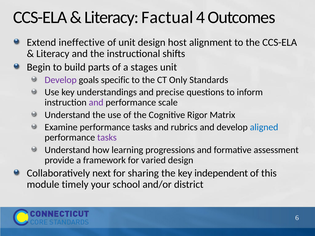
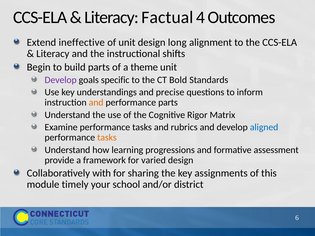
host: host -> long
stages: stages -> theme
Only: Only -> Bold
and at (96, 103) colour: purple -> orange
performance scale: scale -> parts
tasks at (107, 138) colour: purple -> orange
next: next -> with
independent: independent -> assignments
